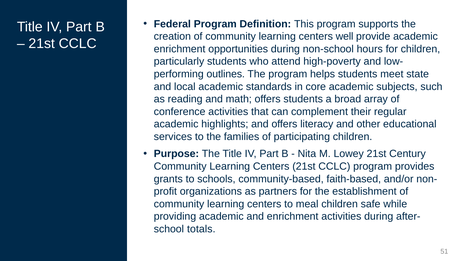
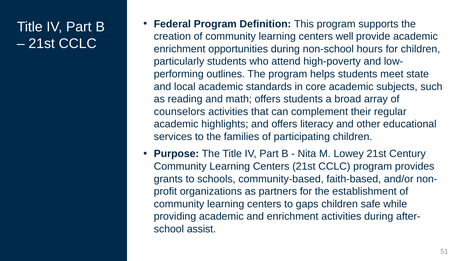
conference: conference -> counselors
meal: meal -> gaps
totals: totals -> assist
